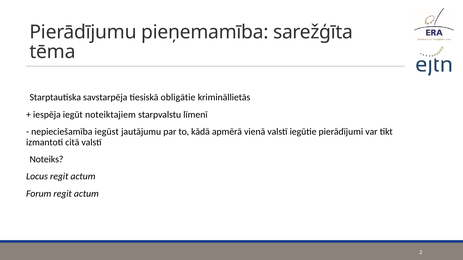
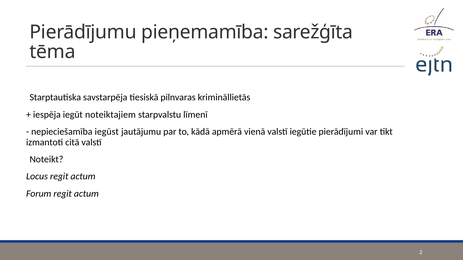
obligātie: obligātie -> pilnvaras
Noteiks: Noteiks -> Noteikt
